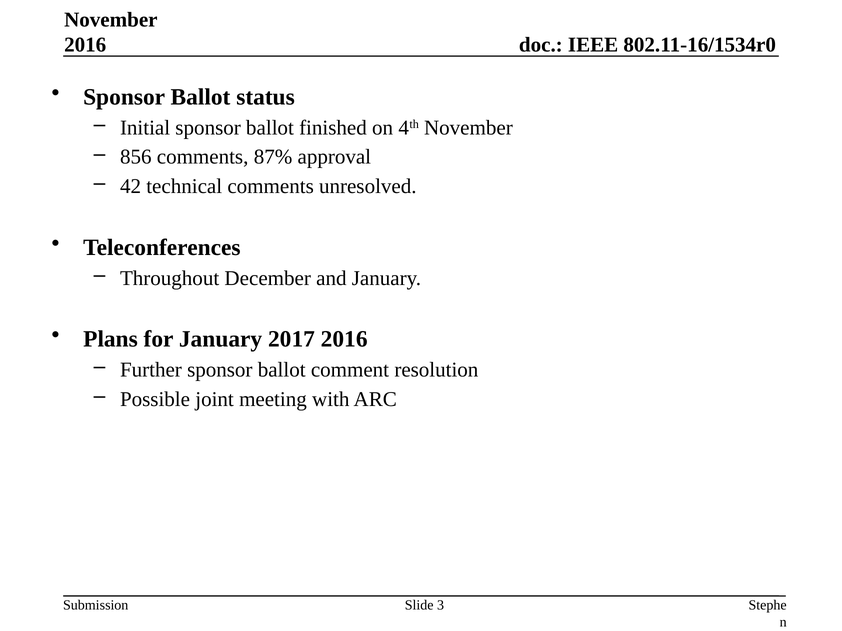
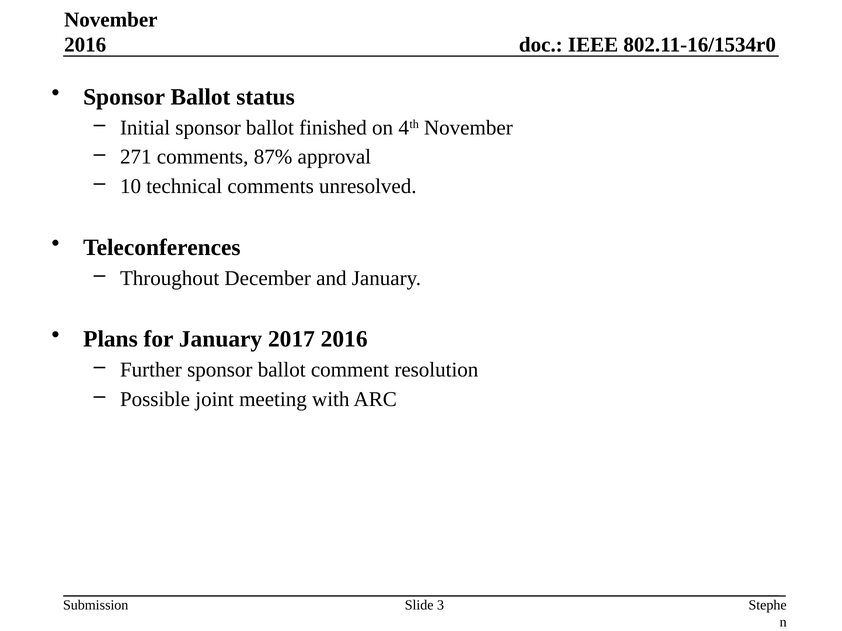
856: 856 -> 271
42: 42 -> 10
